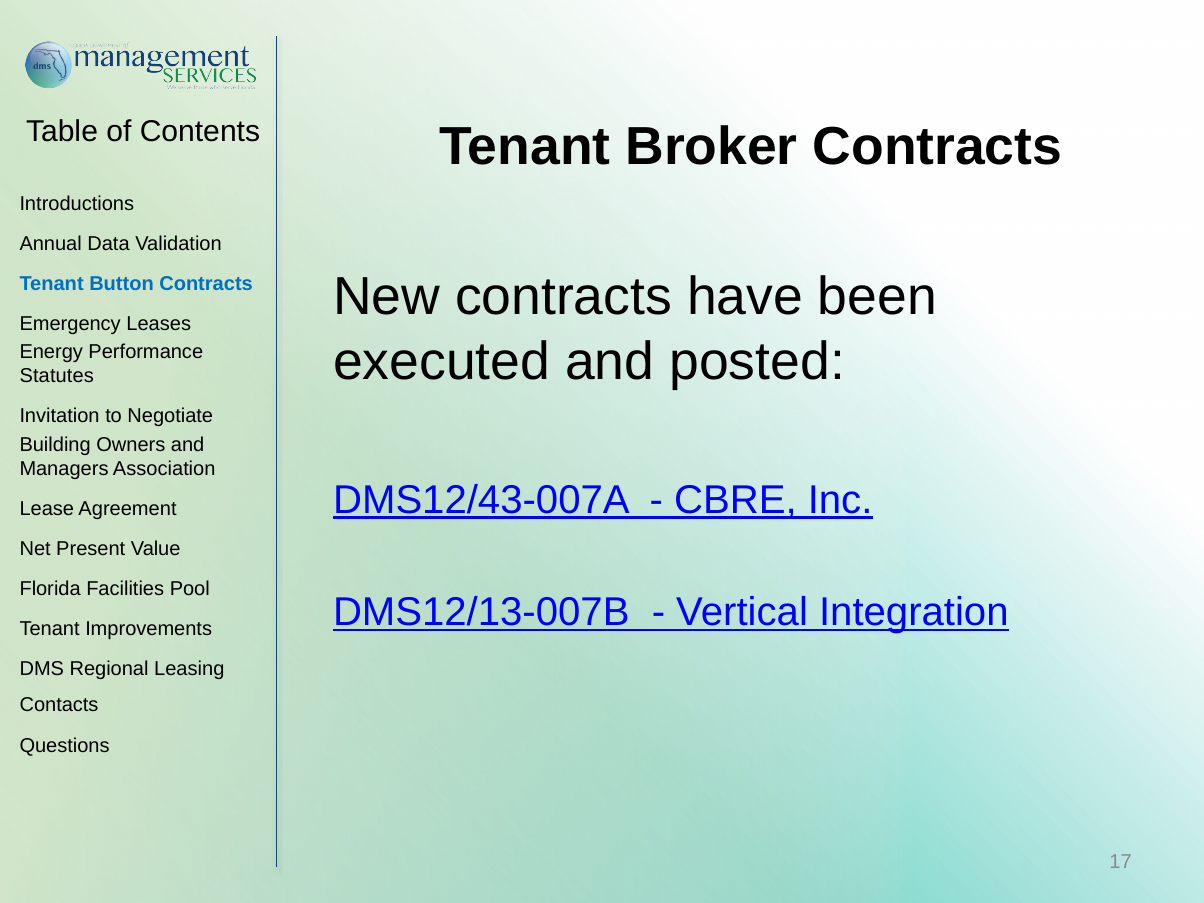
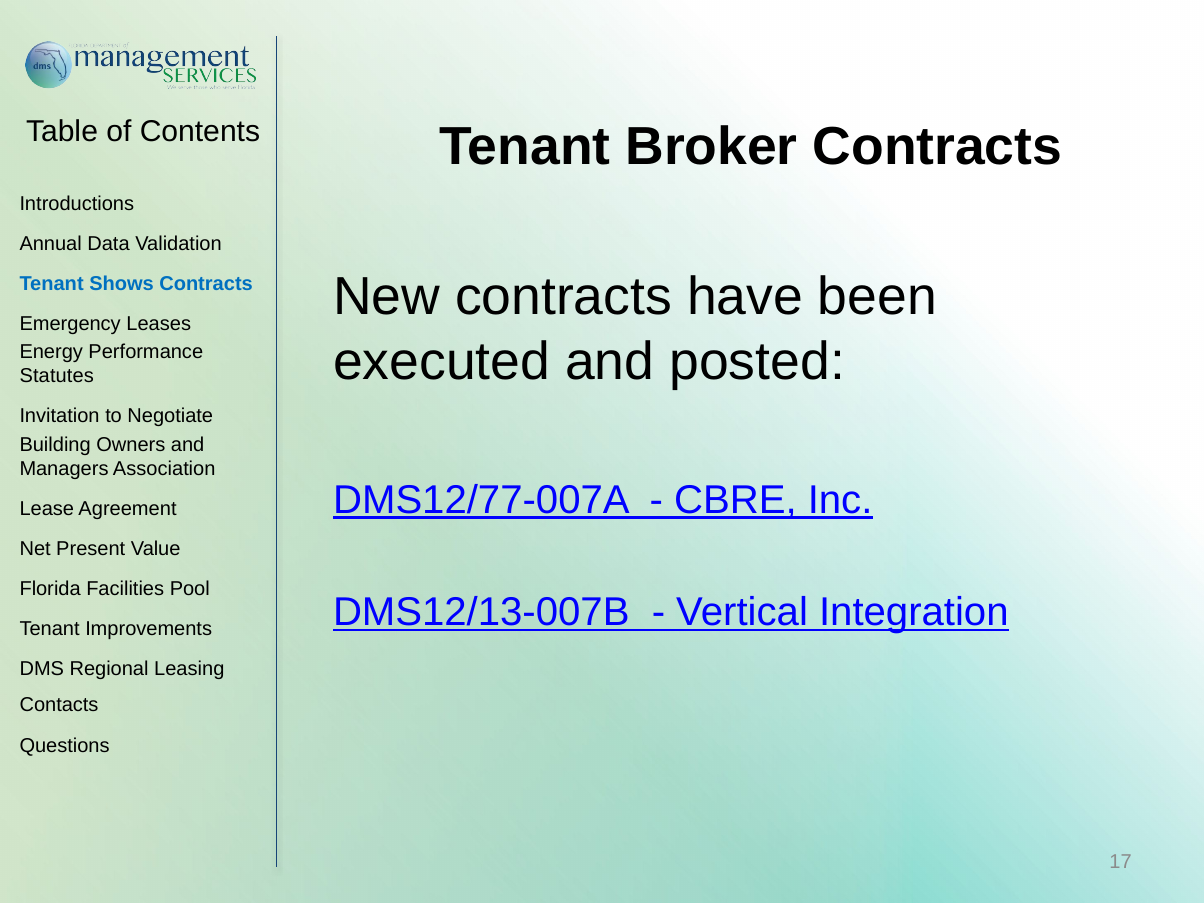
Button: Button -> Shows
DMS12/43-007A: DMS12/43-007A -> DMS12/77-007A
